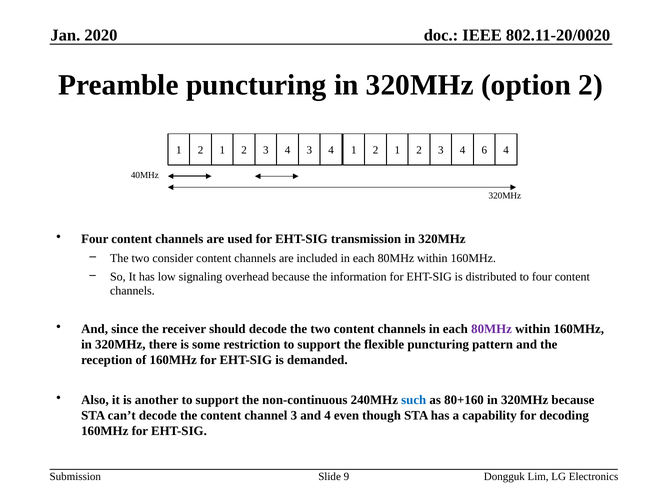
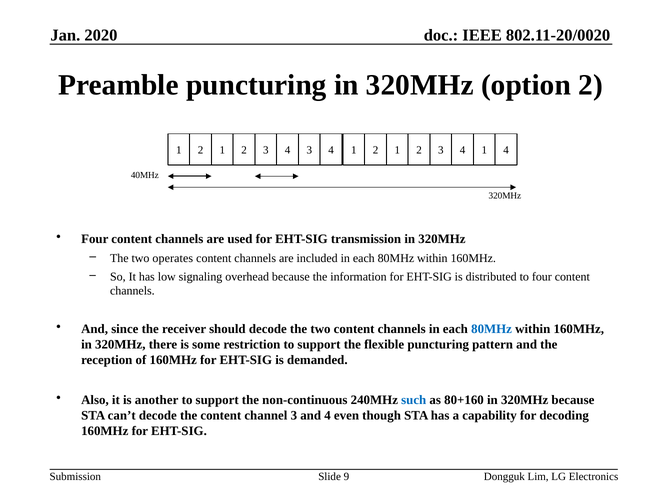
2 3 4 6: 6 -> 1
consider: consider -> operates
80MHz at (492, 329) colour: purple -> blue
